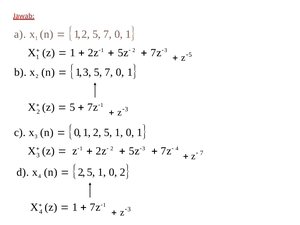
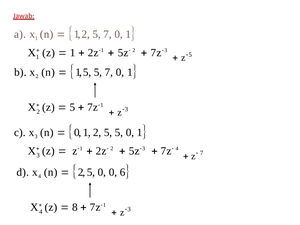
1 3: 3 -> 5
1 2 5 1: 1 -> 5
1 at (102, 172): 1 -> 0
0 2: 2 -> 6
1 at (75, 207): 1 -> 8
